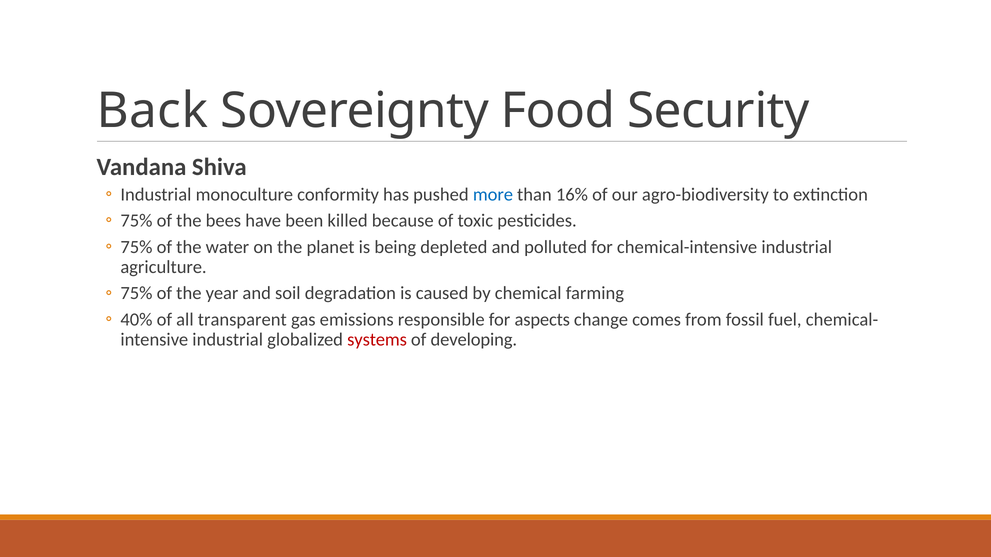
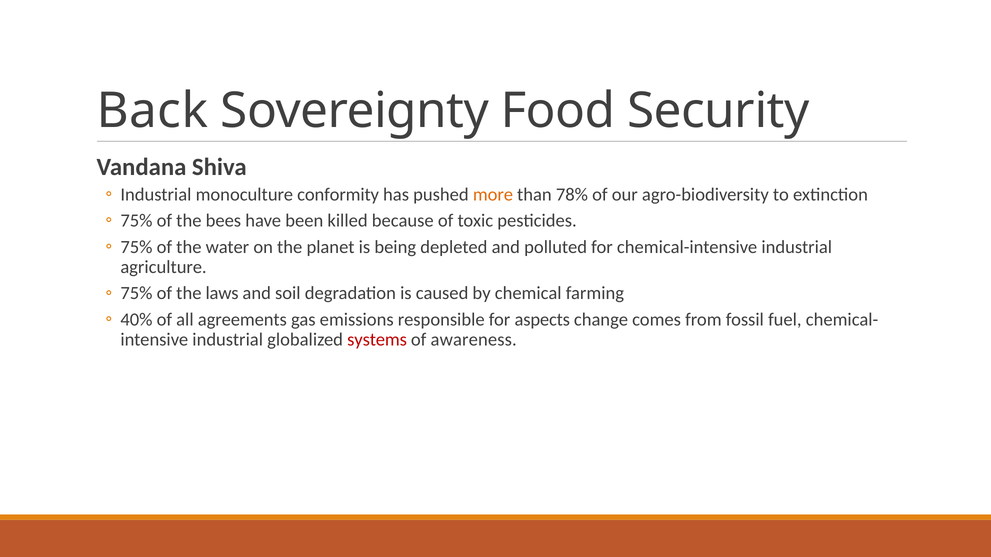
more colour: blue -> orange
16%: 16% -> 78%
year: year -> laws
transparent: transparent -> agreements
developing: developing -> awareness
